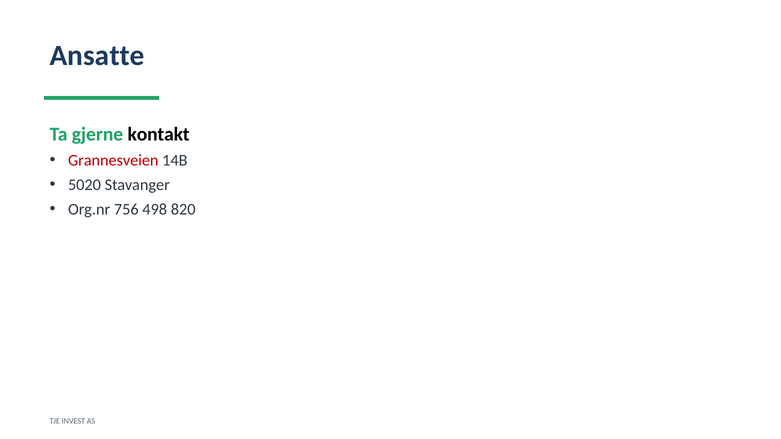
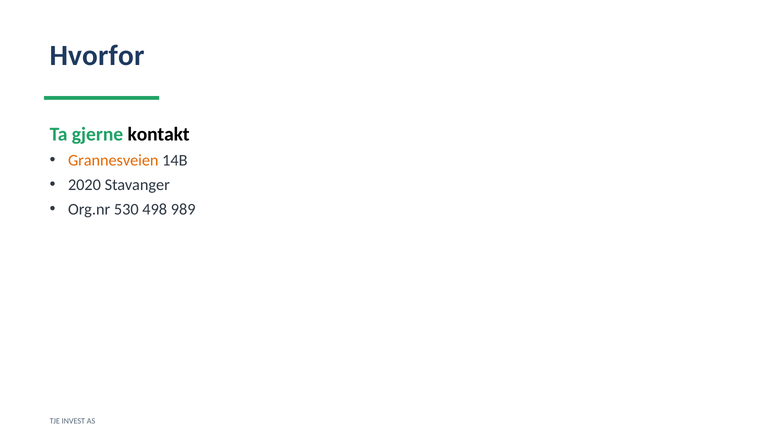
Ansatte: Ansatte -> Hvorfor
Grannesveien colour: red -> orange
5020: 5020 -> 2020
756: 756 -> 530
820: 820 -> 989
